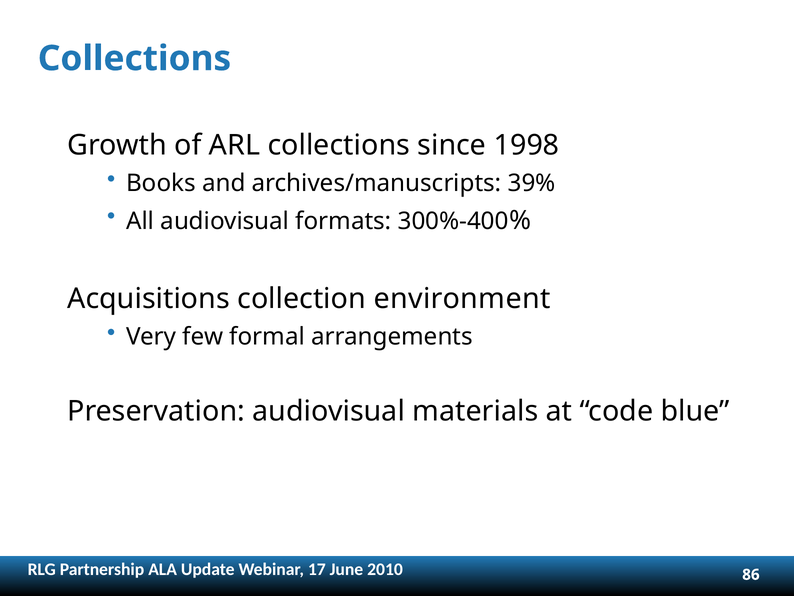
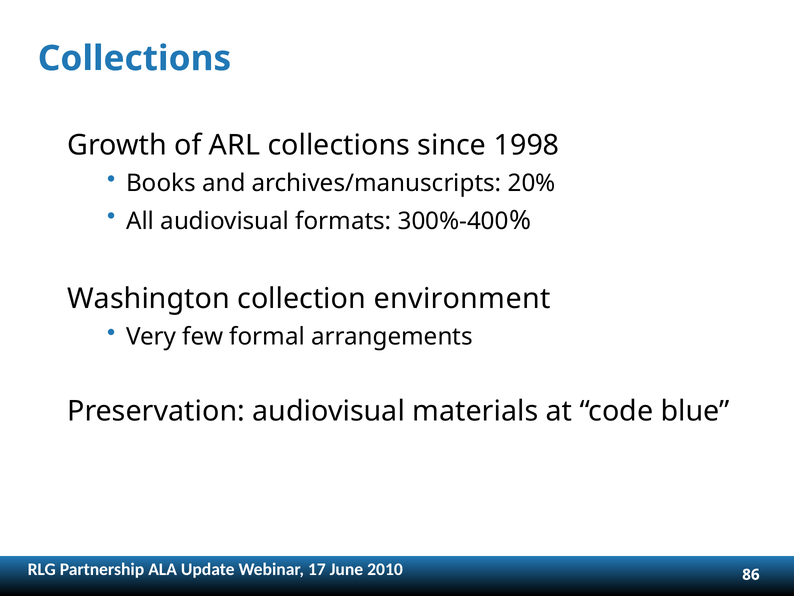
39%: 39% -> 20%
Acquisitions: Acquisitions -> Washington
